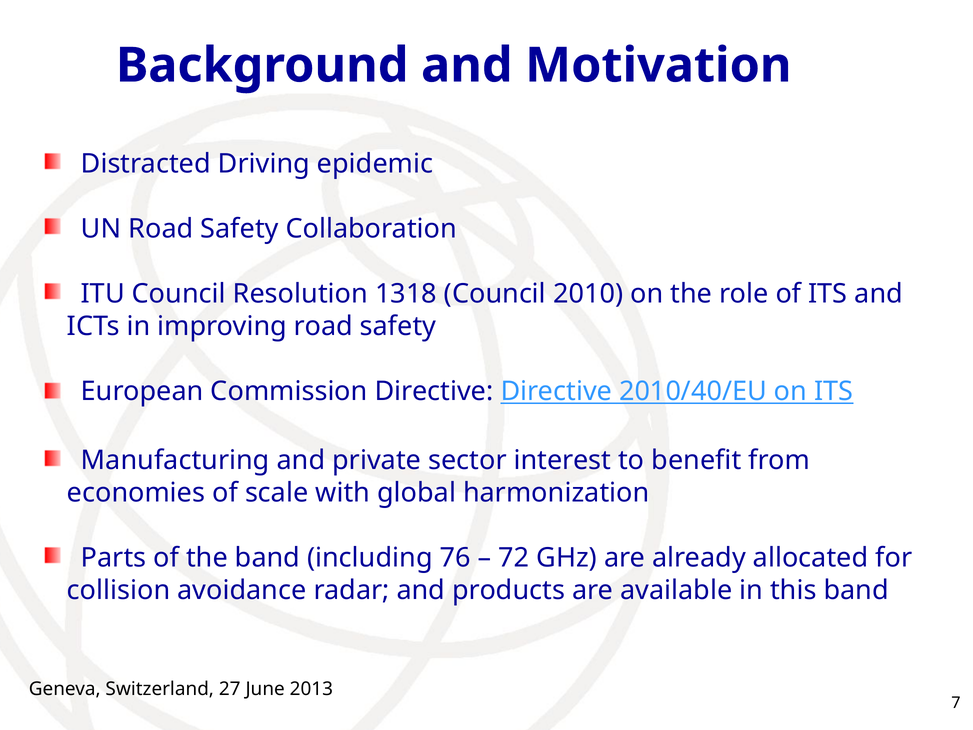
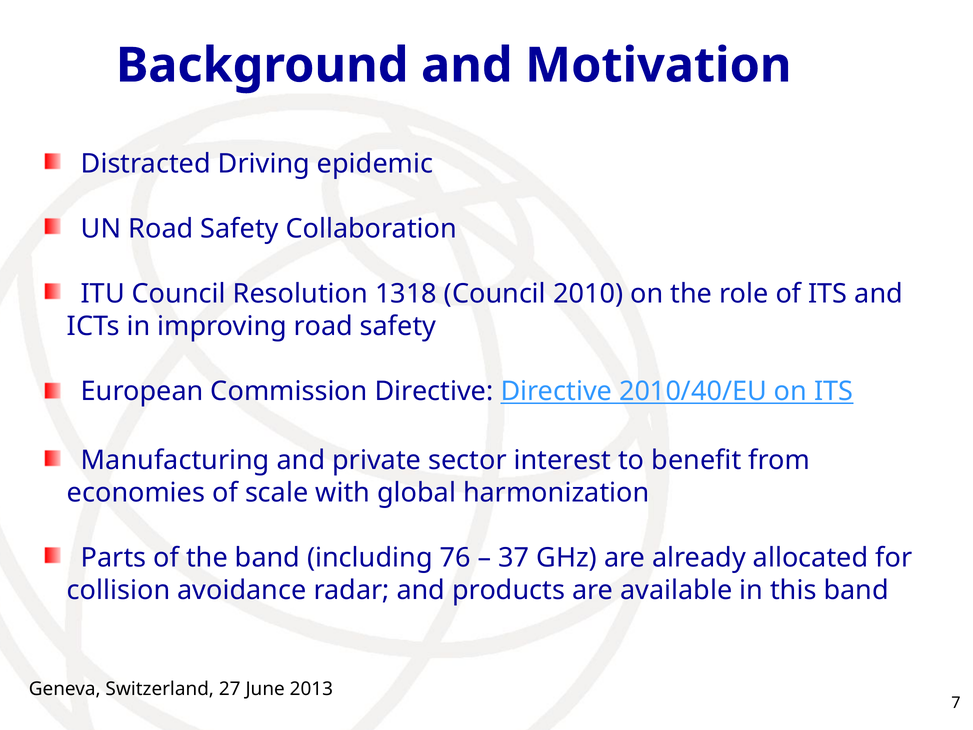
72: 72 -> 37
